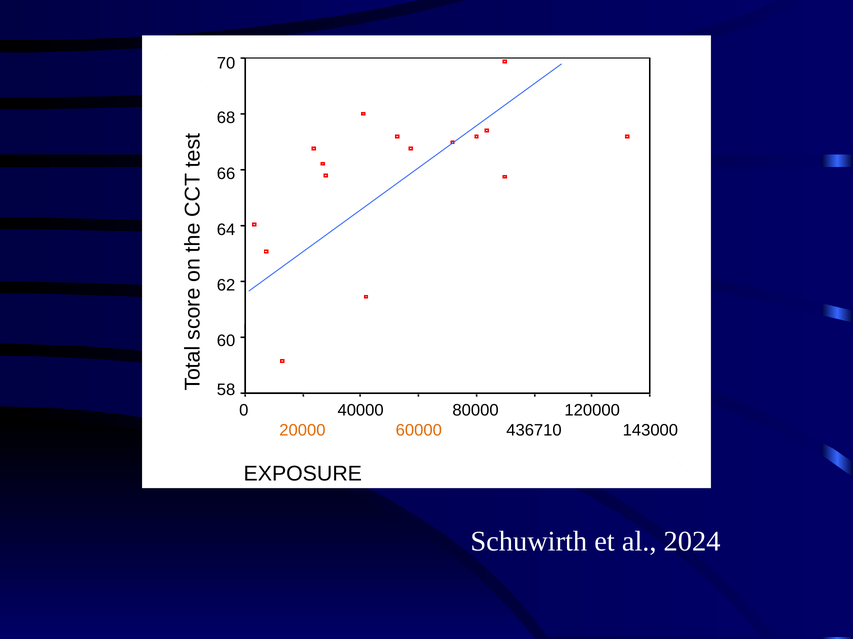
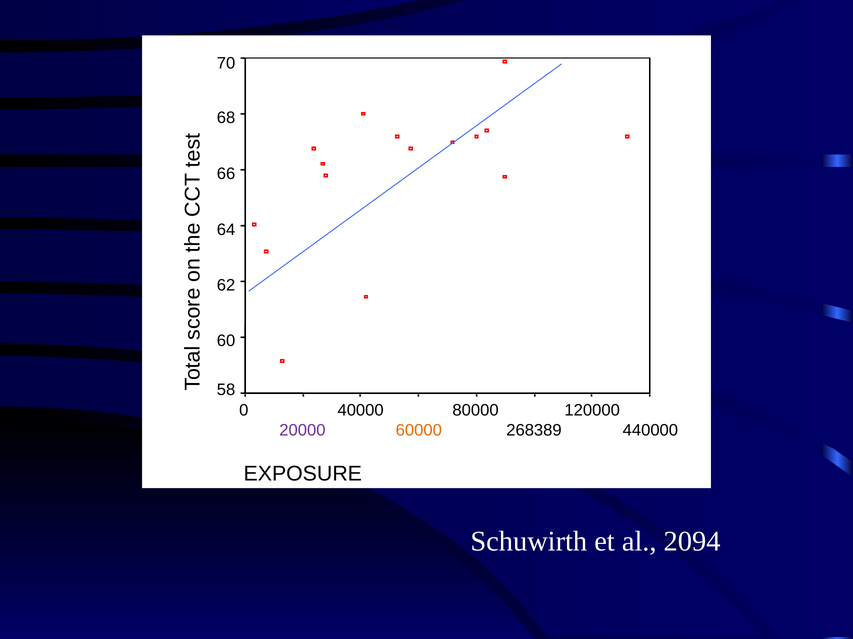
20000 colour: orange -> purple
436710: 436710 -> 268389
143000: 143000 -> 440000
2024: 2024 -> 2094
